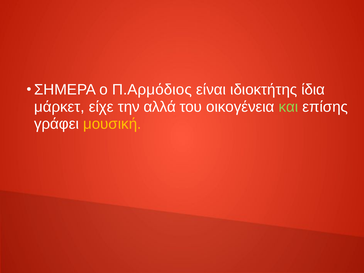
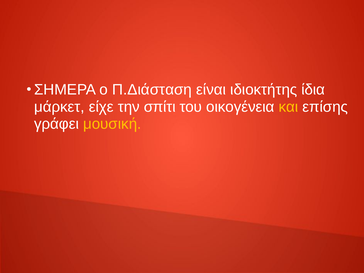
Π.Αρμόδιος: Π.Αρμόδιος -> Π.Διάσταση
αλλά: αλλά -> σπίτι
και colour: light green -> yellow
